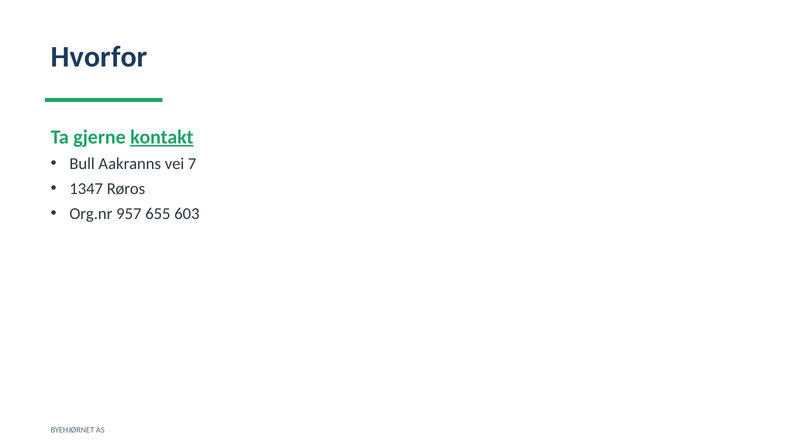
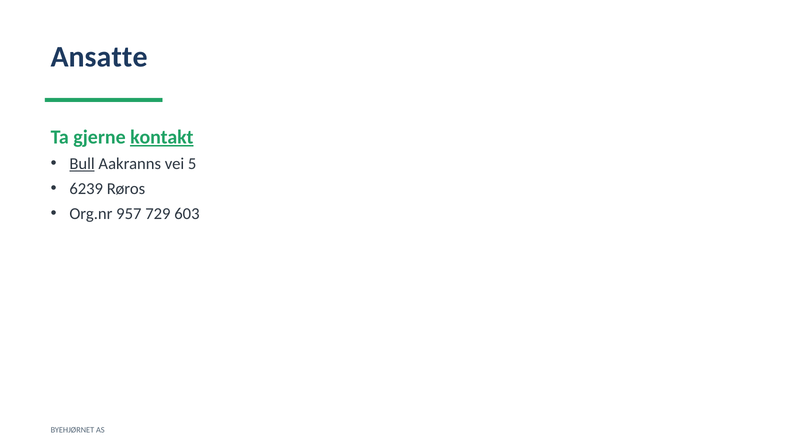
Hvorfor: Hvorfor -> Ansatte
Bull underline: none -> present
7: 7 -> 5
1347: 1347 -> 6239
655: 655 -> 729
